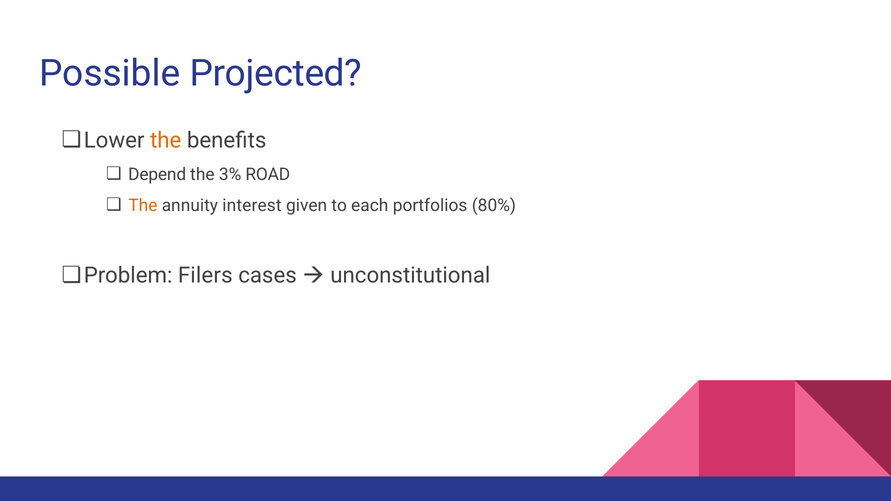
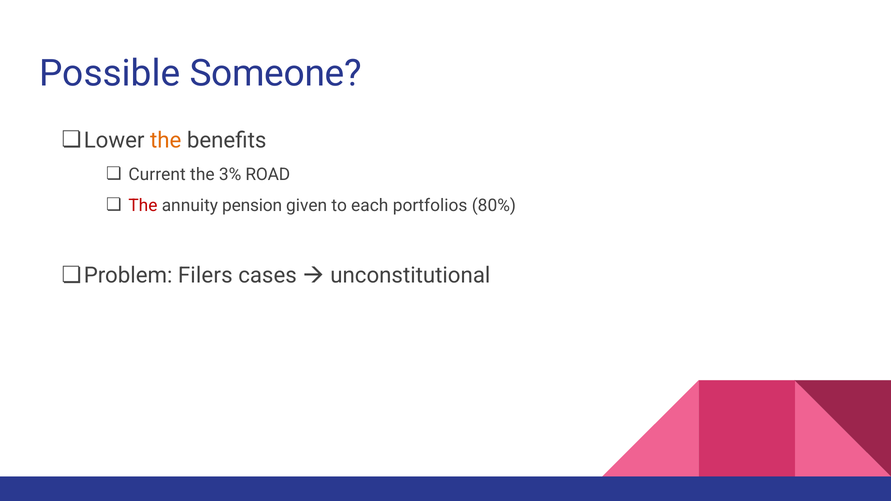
Projected: Projected -> Someone
Depend: Depend -> Current
The at (143, 206) colour: orange -> red
interest: interest -> pension
